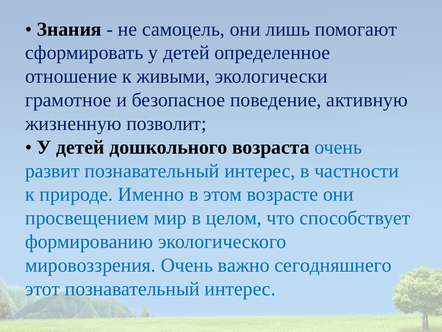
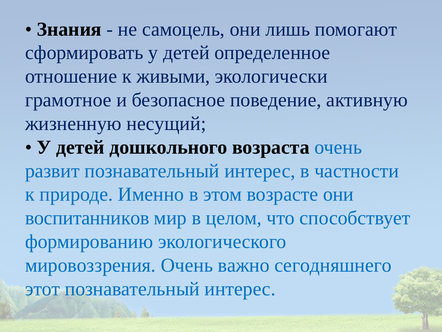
позволит: позволит -> несущий
просвещением: просвещением -> воспитанников
